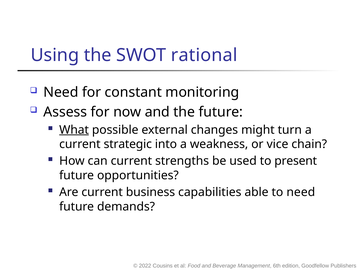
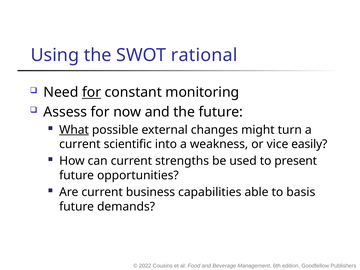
for at (92, 92) underline: none -> present
strategic: strategic -> scientific
chain: chain -> easily
to need: need -> basis
